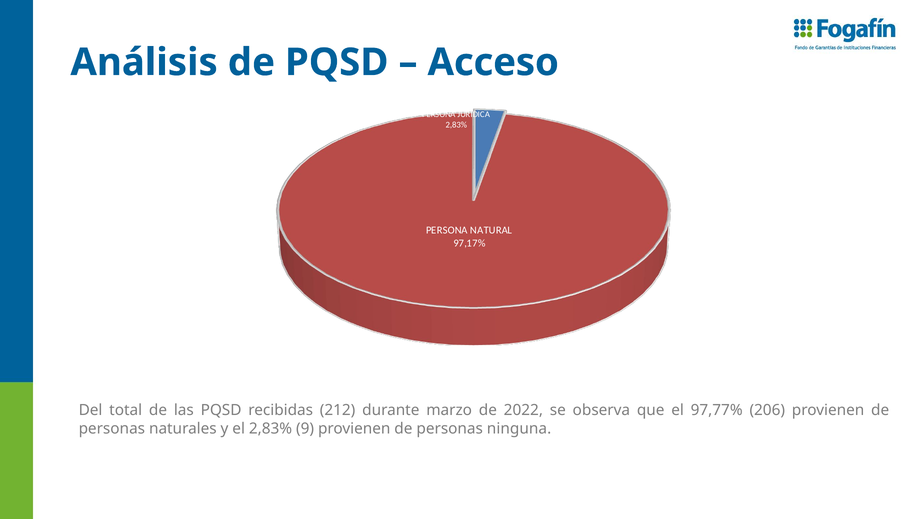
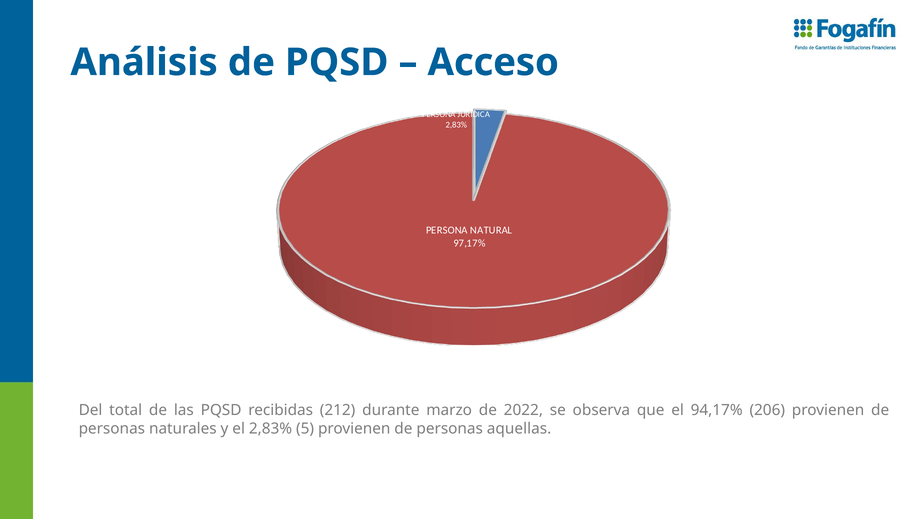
97,77%: 97,77% -> 94,17%
9: 9 -> 5
ninguna: ninguna -> aquellas
